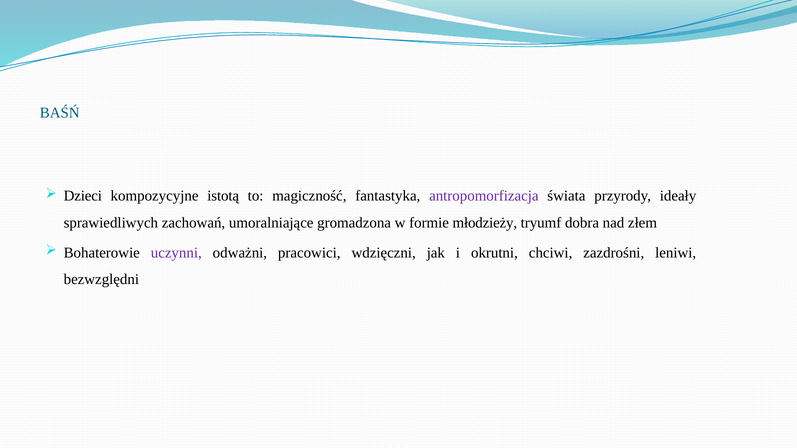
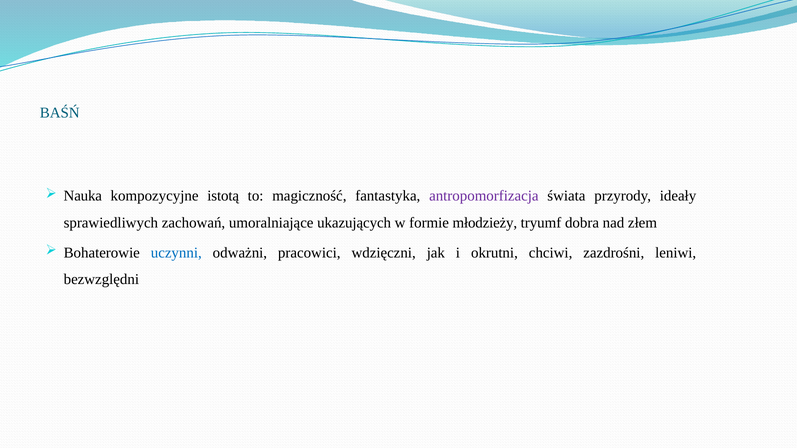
Dzieci: Dzieci -> Nauka
gromadzona: gromadzona -> ukazujących
uczynni colour: purple -> blue
